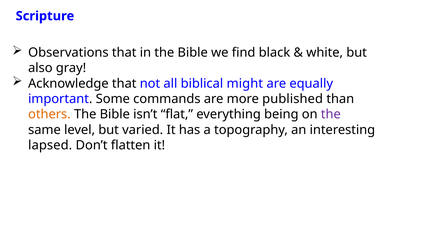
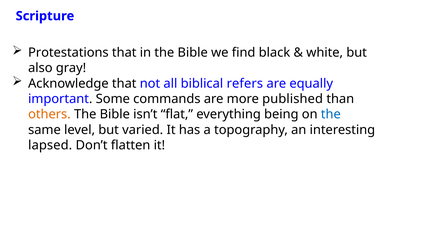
Observations: Observations -> Protestations
might: might -> refers
the at (331, 115) colour: purple -> blue
